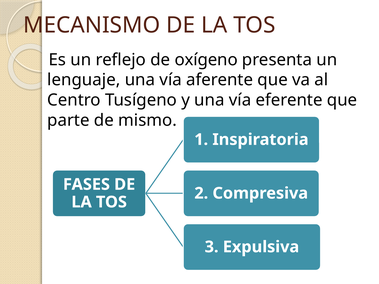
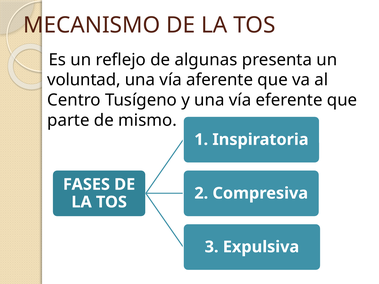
oxígeno: oxígeno -> algunas
lenguaje: lenguaje -> voluntad
